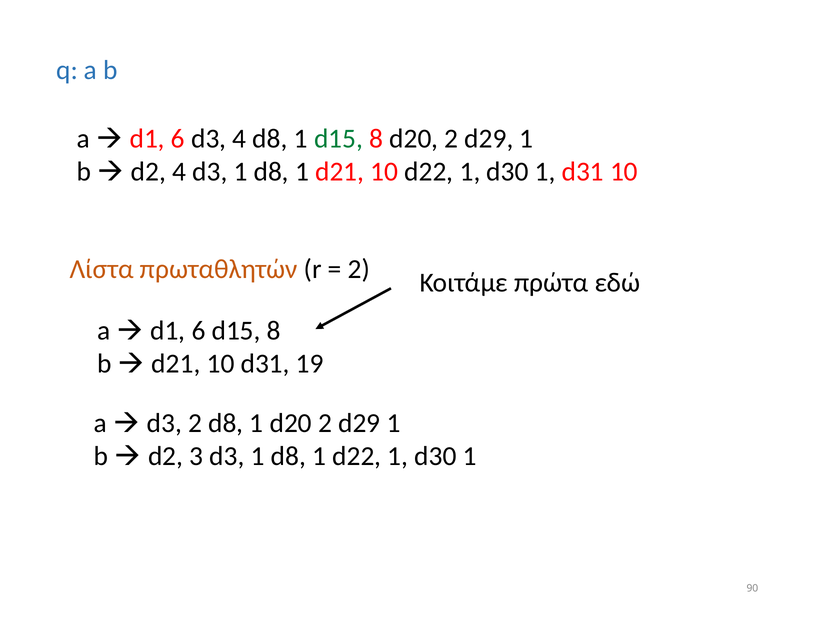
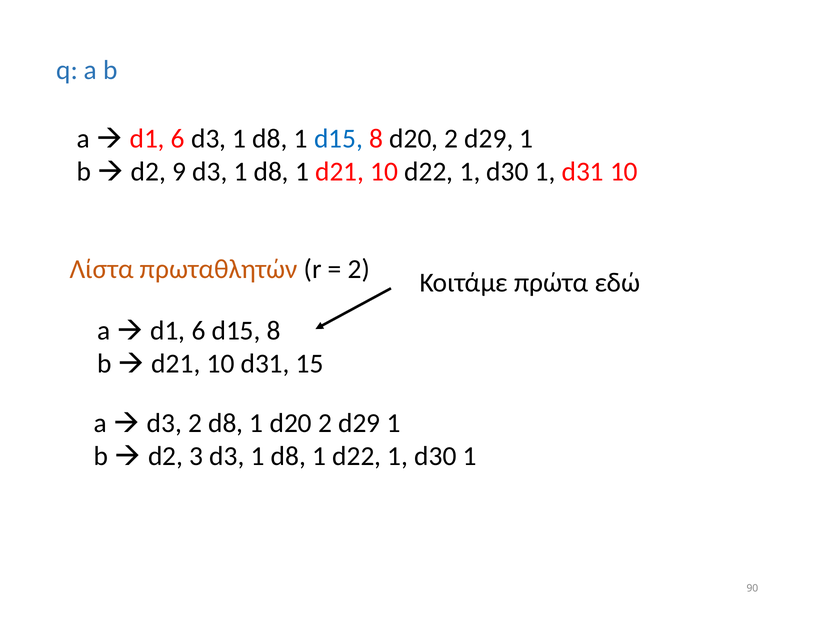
6 d3 4: 4 -> 1
d15 at (338, 139) colour: green -> blue
d2 4: 4 -> 9
19: 19 -> 15
